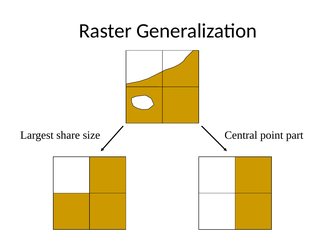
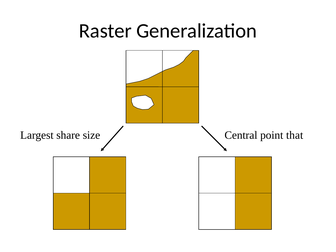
part: part -> that
